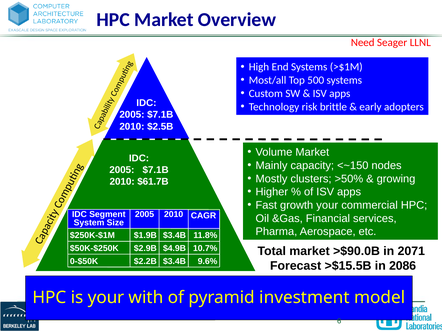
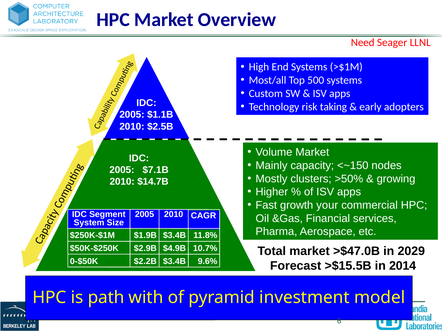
brittle: brittle -> taking
$7.1B at (160, 115): $7.1B -> $1.1B
$61.7B: $61.7B -> $14.7B
>$90.0B: >$90.0B -> >$47.0B
2071: 2071 -> 2029
2086: 2086 -> 2014
is your: your -> path
